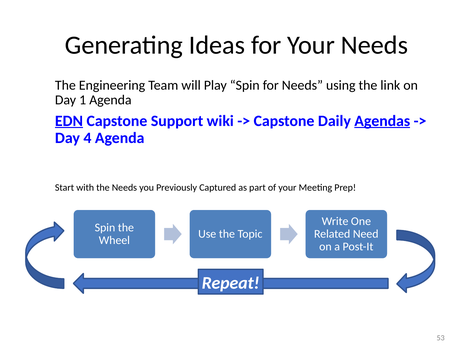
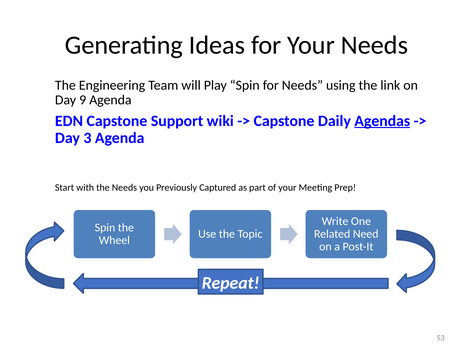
1: 1 -> 9
EDN underline: present -> none
4: 4 -> 3
